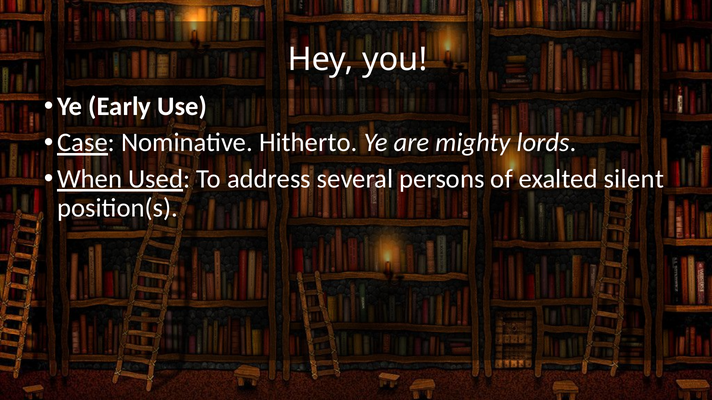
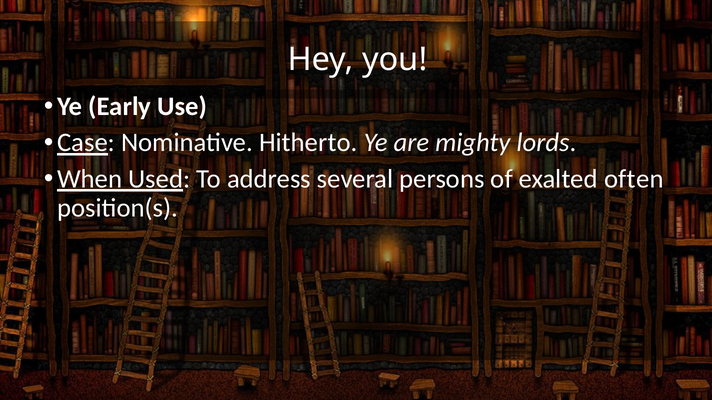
silent: silent -> often
